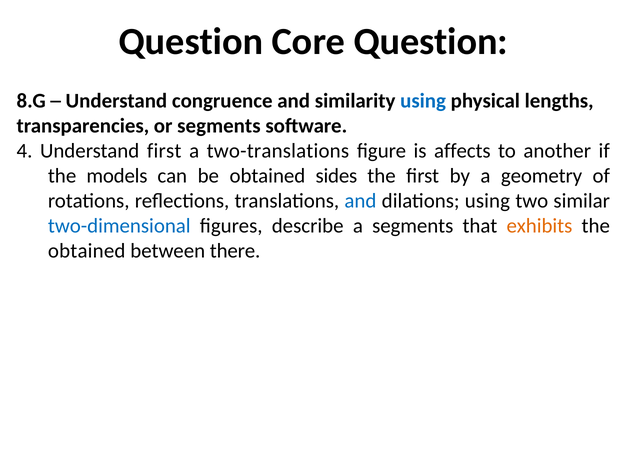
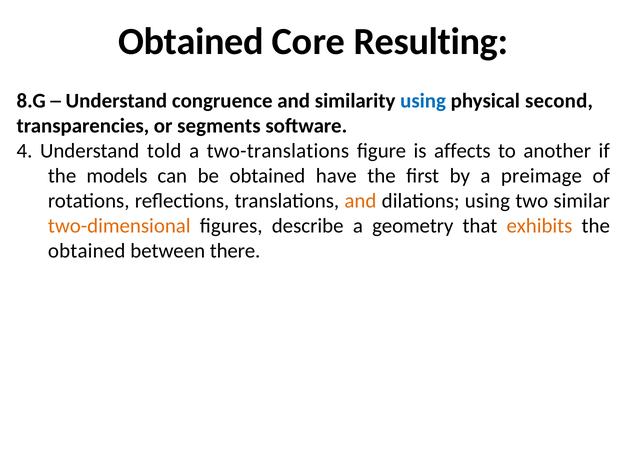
Question at (191, 42): Question -> Obtained
Core Question: Question -> Resulting
lengths: lengths -> second
Understand first: first -> told
sides: sides -> have
geometry: geometry -> preimage
and at (360, 201) colour: blue -> orange
two-dimensional colour: blue -> orange
a segments: segments -> geometry
